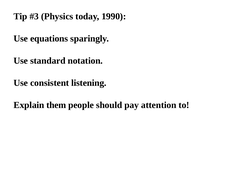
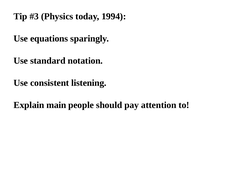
1990: 1990 -> 1994
them: them -> main
